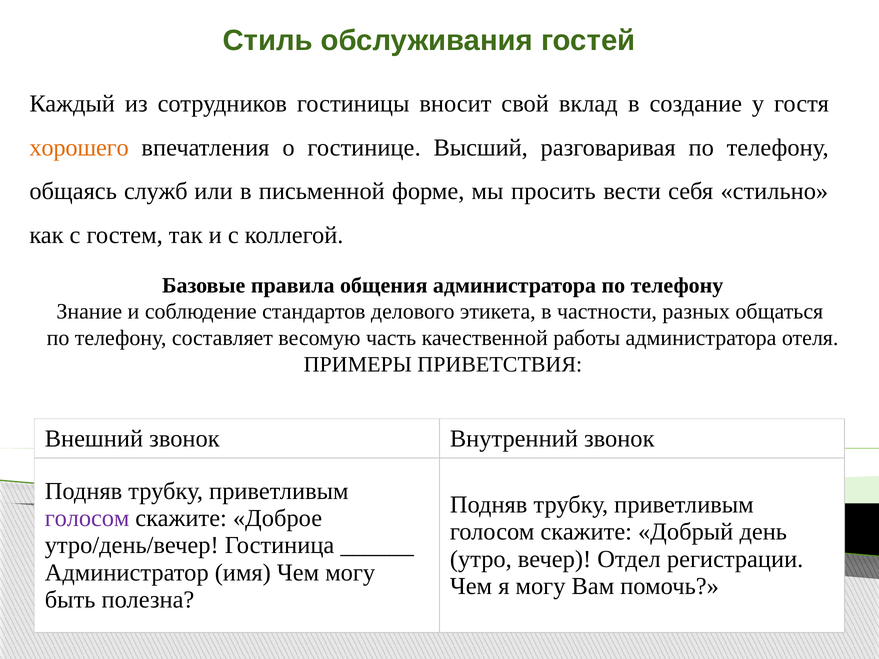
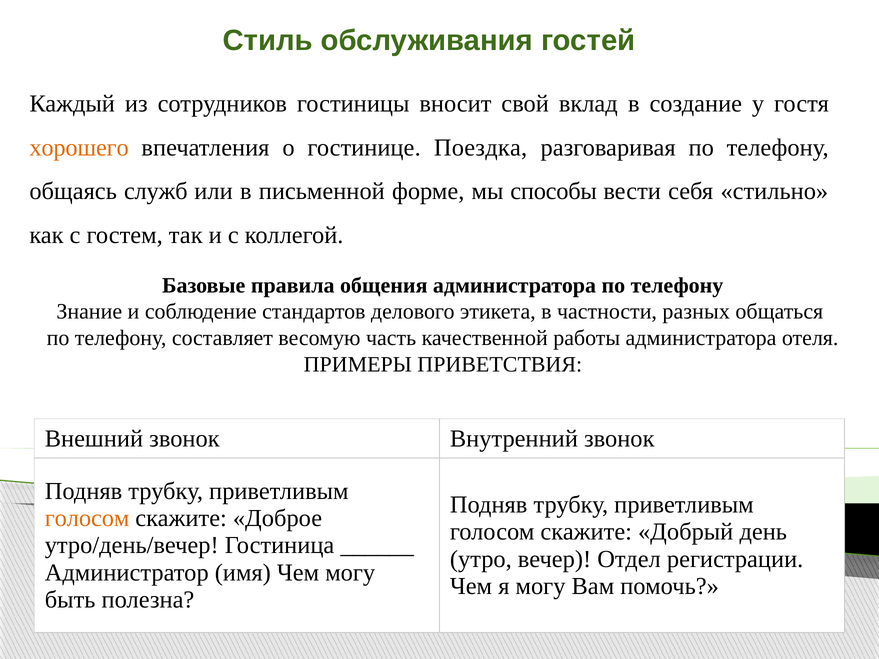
Высший: Высший -> Поездка
просить: просить -> способы
голосом at (87, 519) colour: purple -> orange
